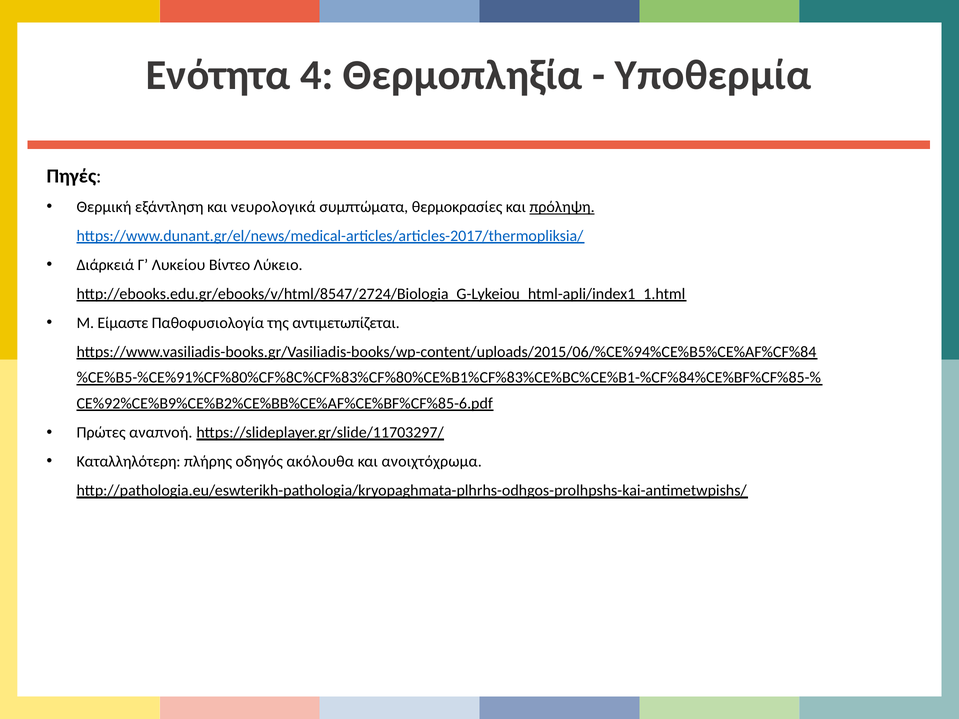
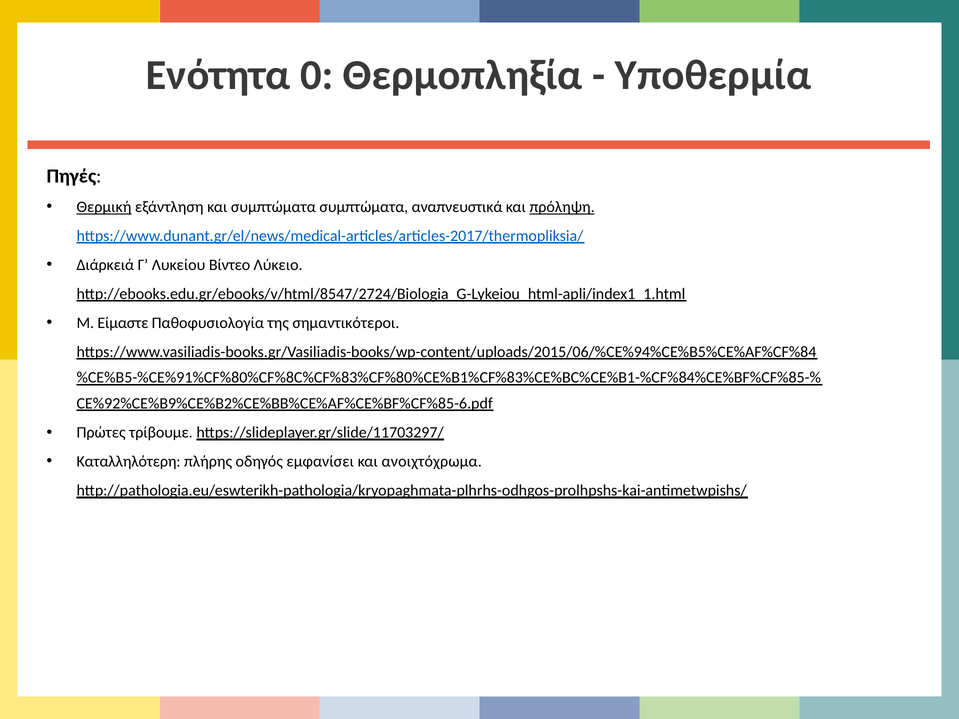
4: 4 -> 0
Θερμική underline: none -> present
και νευρολογικά: νευρολογικά -> συμπτώματα
θερμοκρασίες: θερμοκρασίες -> αναπνευστικά
αντιμετωπίζεται: αντιμετωπίζεται -> σημαντικότεροι
αναπνοή: αναπνοή -> τρίβουμε
ακόλουθα: ακόλουθα -> εμφανίσει
